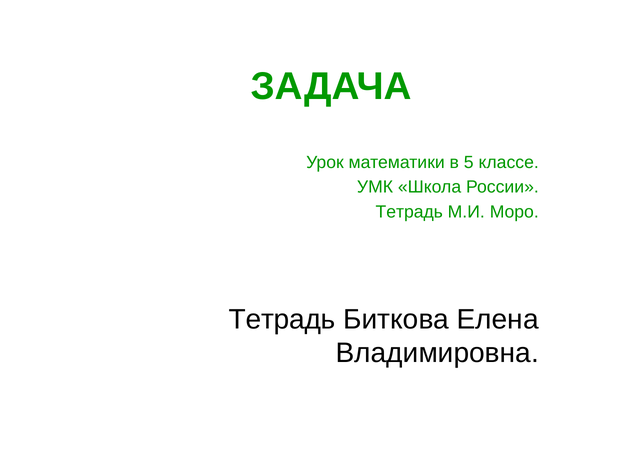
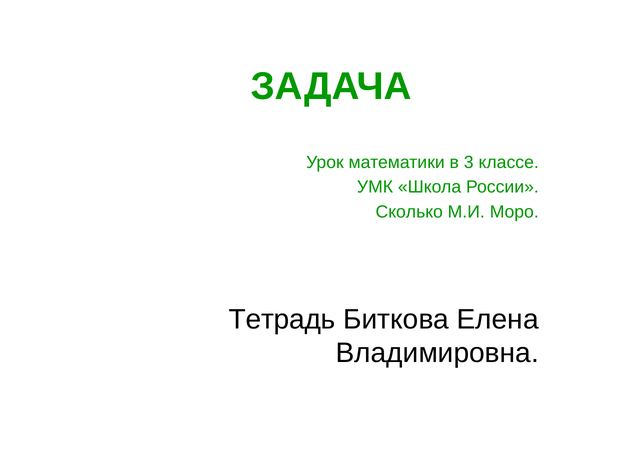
5: 5 -> 3
Тетрадь at (409, 212): Тетрадь -> Сколько
